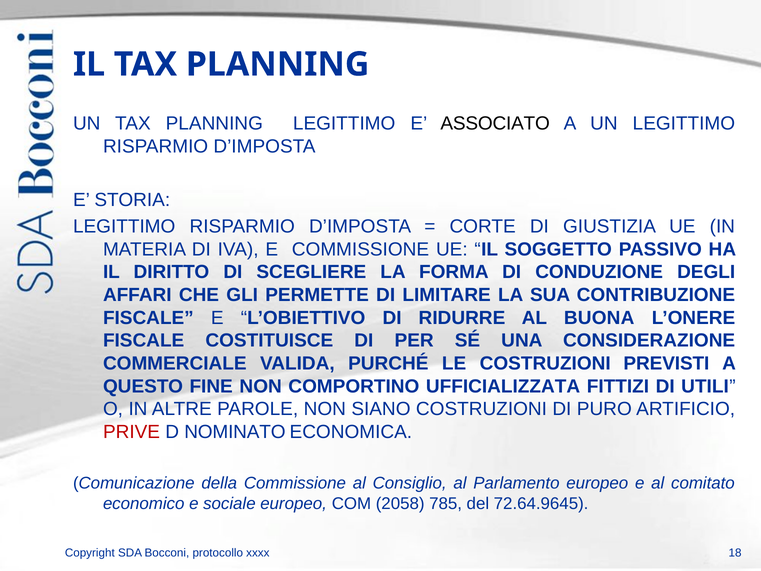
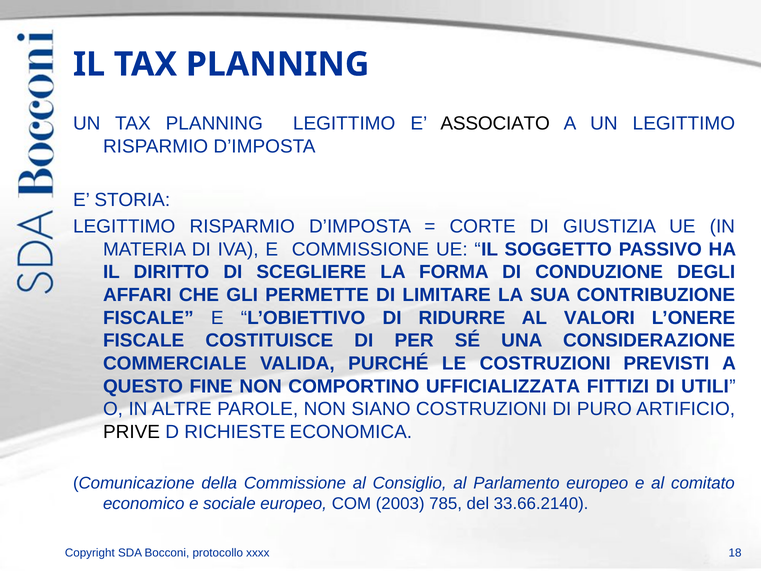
BUONA: BUONA -> VALORI
PRIVE colour: red -> black
NOMINATO: NOMINATO -> RICHIESTE
2058: 2058 -> 2003
72.64.9645: 72.64.9645 -> 33.66.2140
